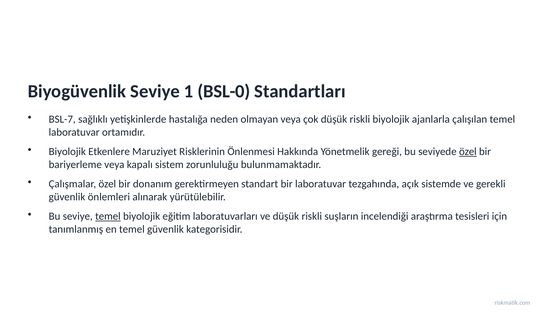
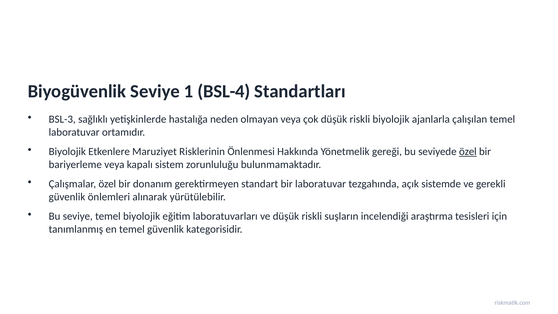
BSL-0: BSL-0 -> BSL-4
BSL-7: BSL-7 -> BSL-3
temel at (108, 216) underline: present -> none
